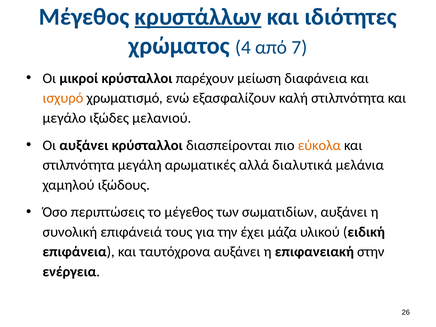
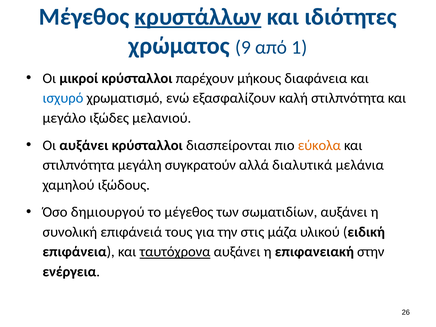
4: 4 -> 9
7: 7 -> 1
μείωση: μείωση -> μήκους
ισχυρό colour: orange -> blue
αρωματικές: αρωματικές -> συγκρατούν
περιπτώσεις: περιπτώσεις -> δημιουργού
έχει: έχει -> στις
ταυτόχρονα underline: none -> present
